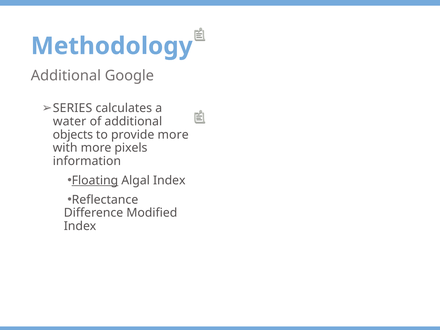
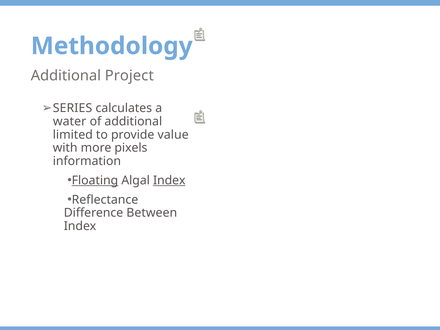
Google: Google -> Project
objects: objects -> limited
provide more: more -> value
Index at (169, 180) underline: none -> present
Modified: Modified -> Between
